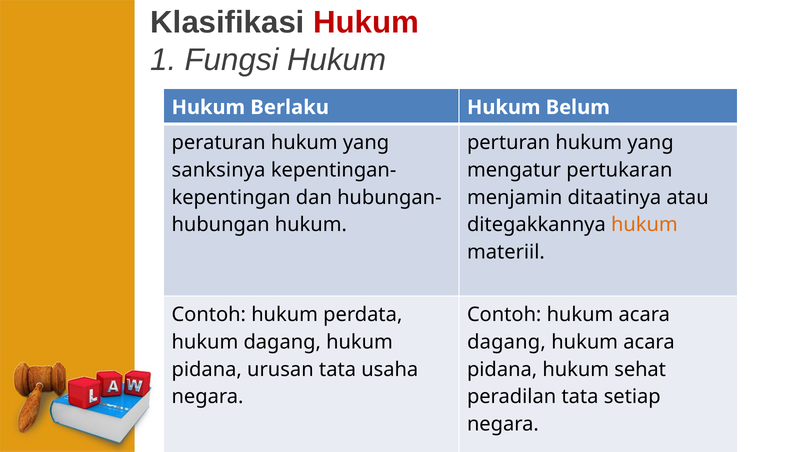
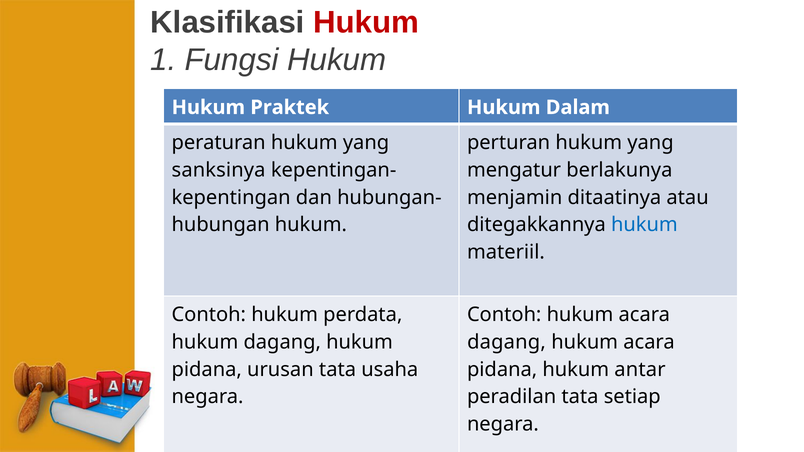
Berlaku: Berlaku -> Praktek
Belum: Belum -> Dalam
pertukaran: pertukaran -> berlakunya
hukum at (644, 225) colour: orange -> blue
sehat: sehat -> antar
